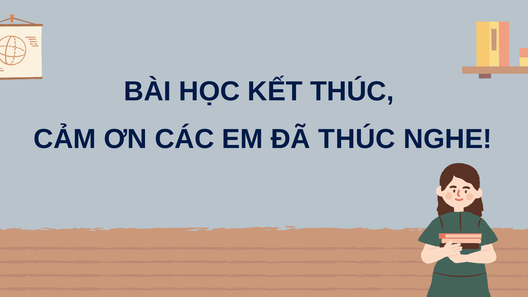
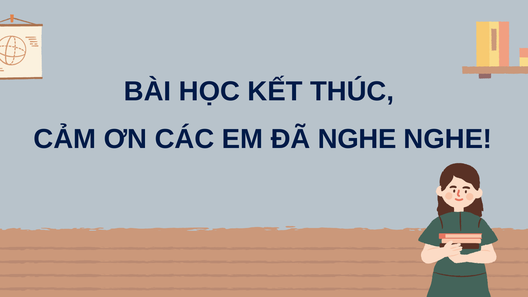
ĐÃ THÚC: THÚC -> NGHE
